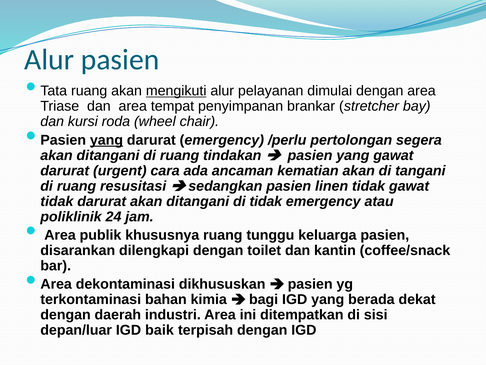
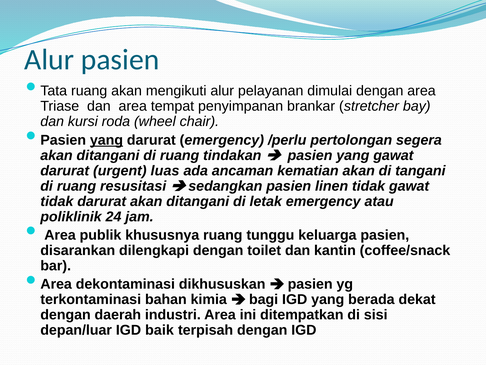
mengikuti underline: present -> none
cara: cara -> luas
di tidak: tidak -> letak
